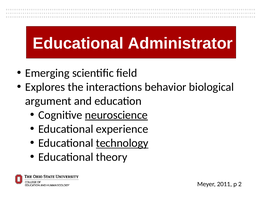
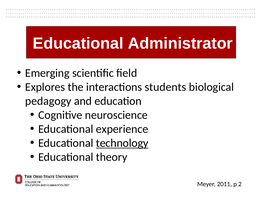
behavior: behavior -> students
argument: argument -> pedagogy
neuroscience underline: present -> none
